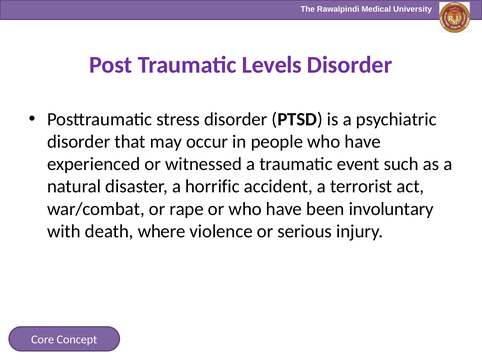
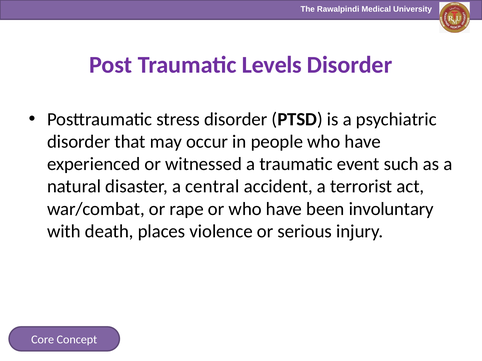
horrific: horrific -> central
where: where -> places
